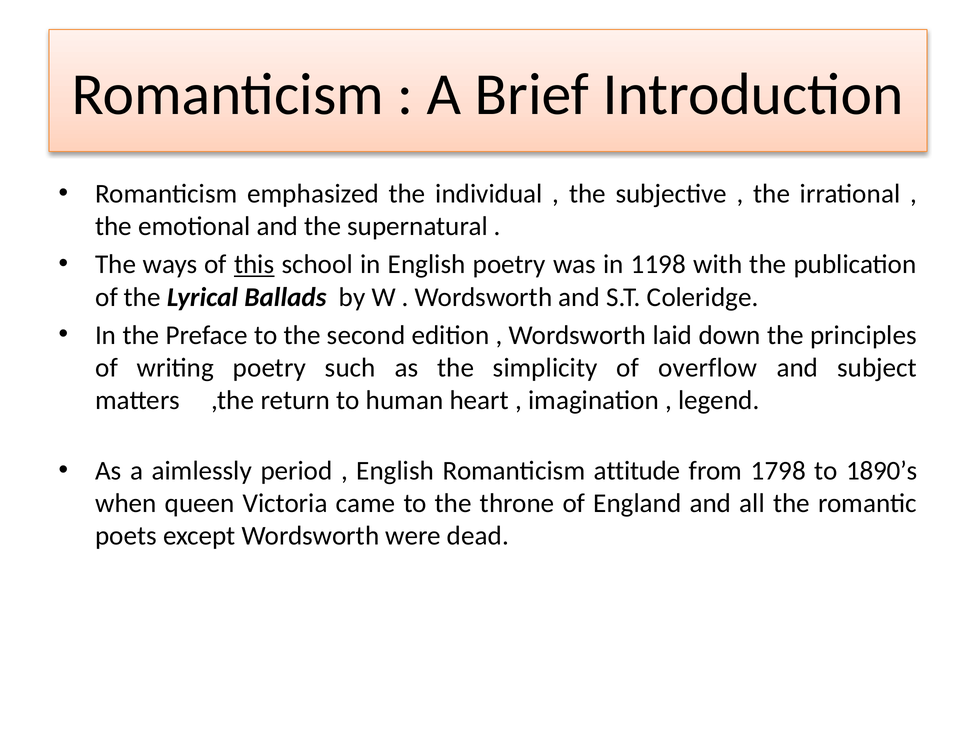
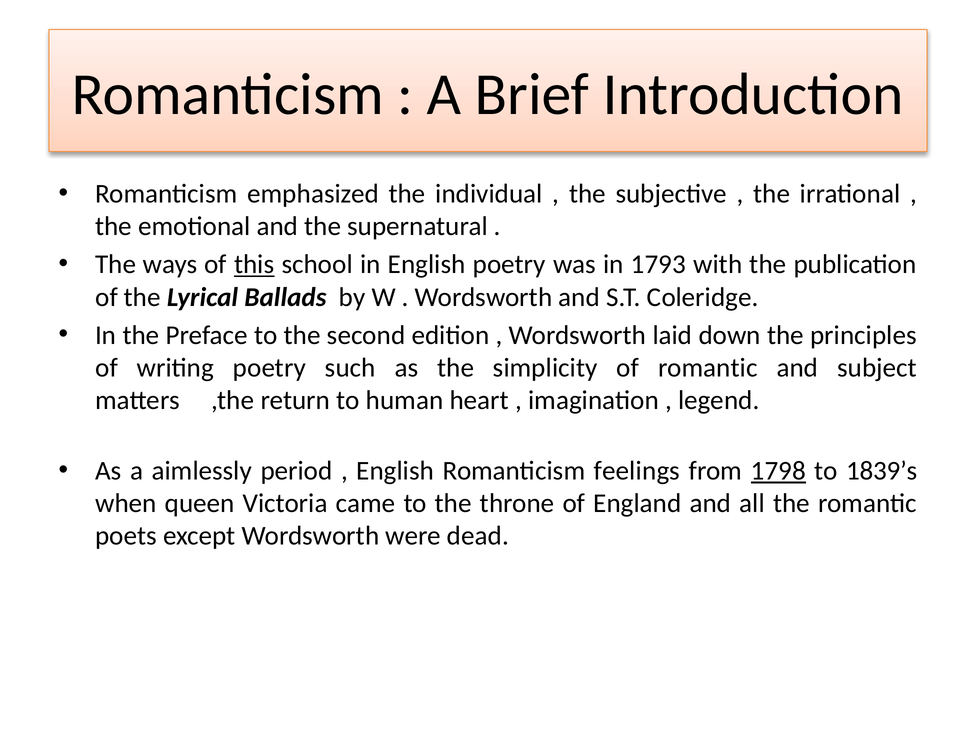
1198: 1198 -> 1793
of overflow: overflow -> romantic
attitude: attitude -> feelings
1798 underline: none -> present
1890’s: 1890’s -> 1839’s
